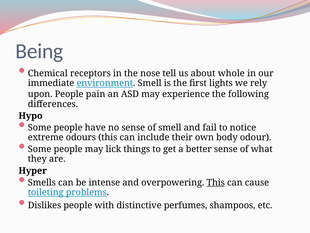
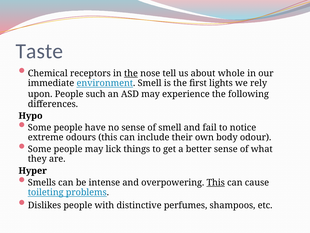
Being: Being -> Taste
the at (131, 73) underline: none -> present
pain: pain -> such
